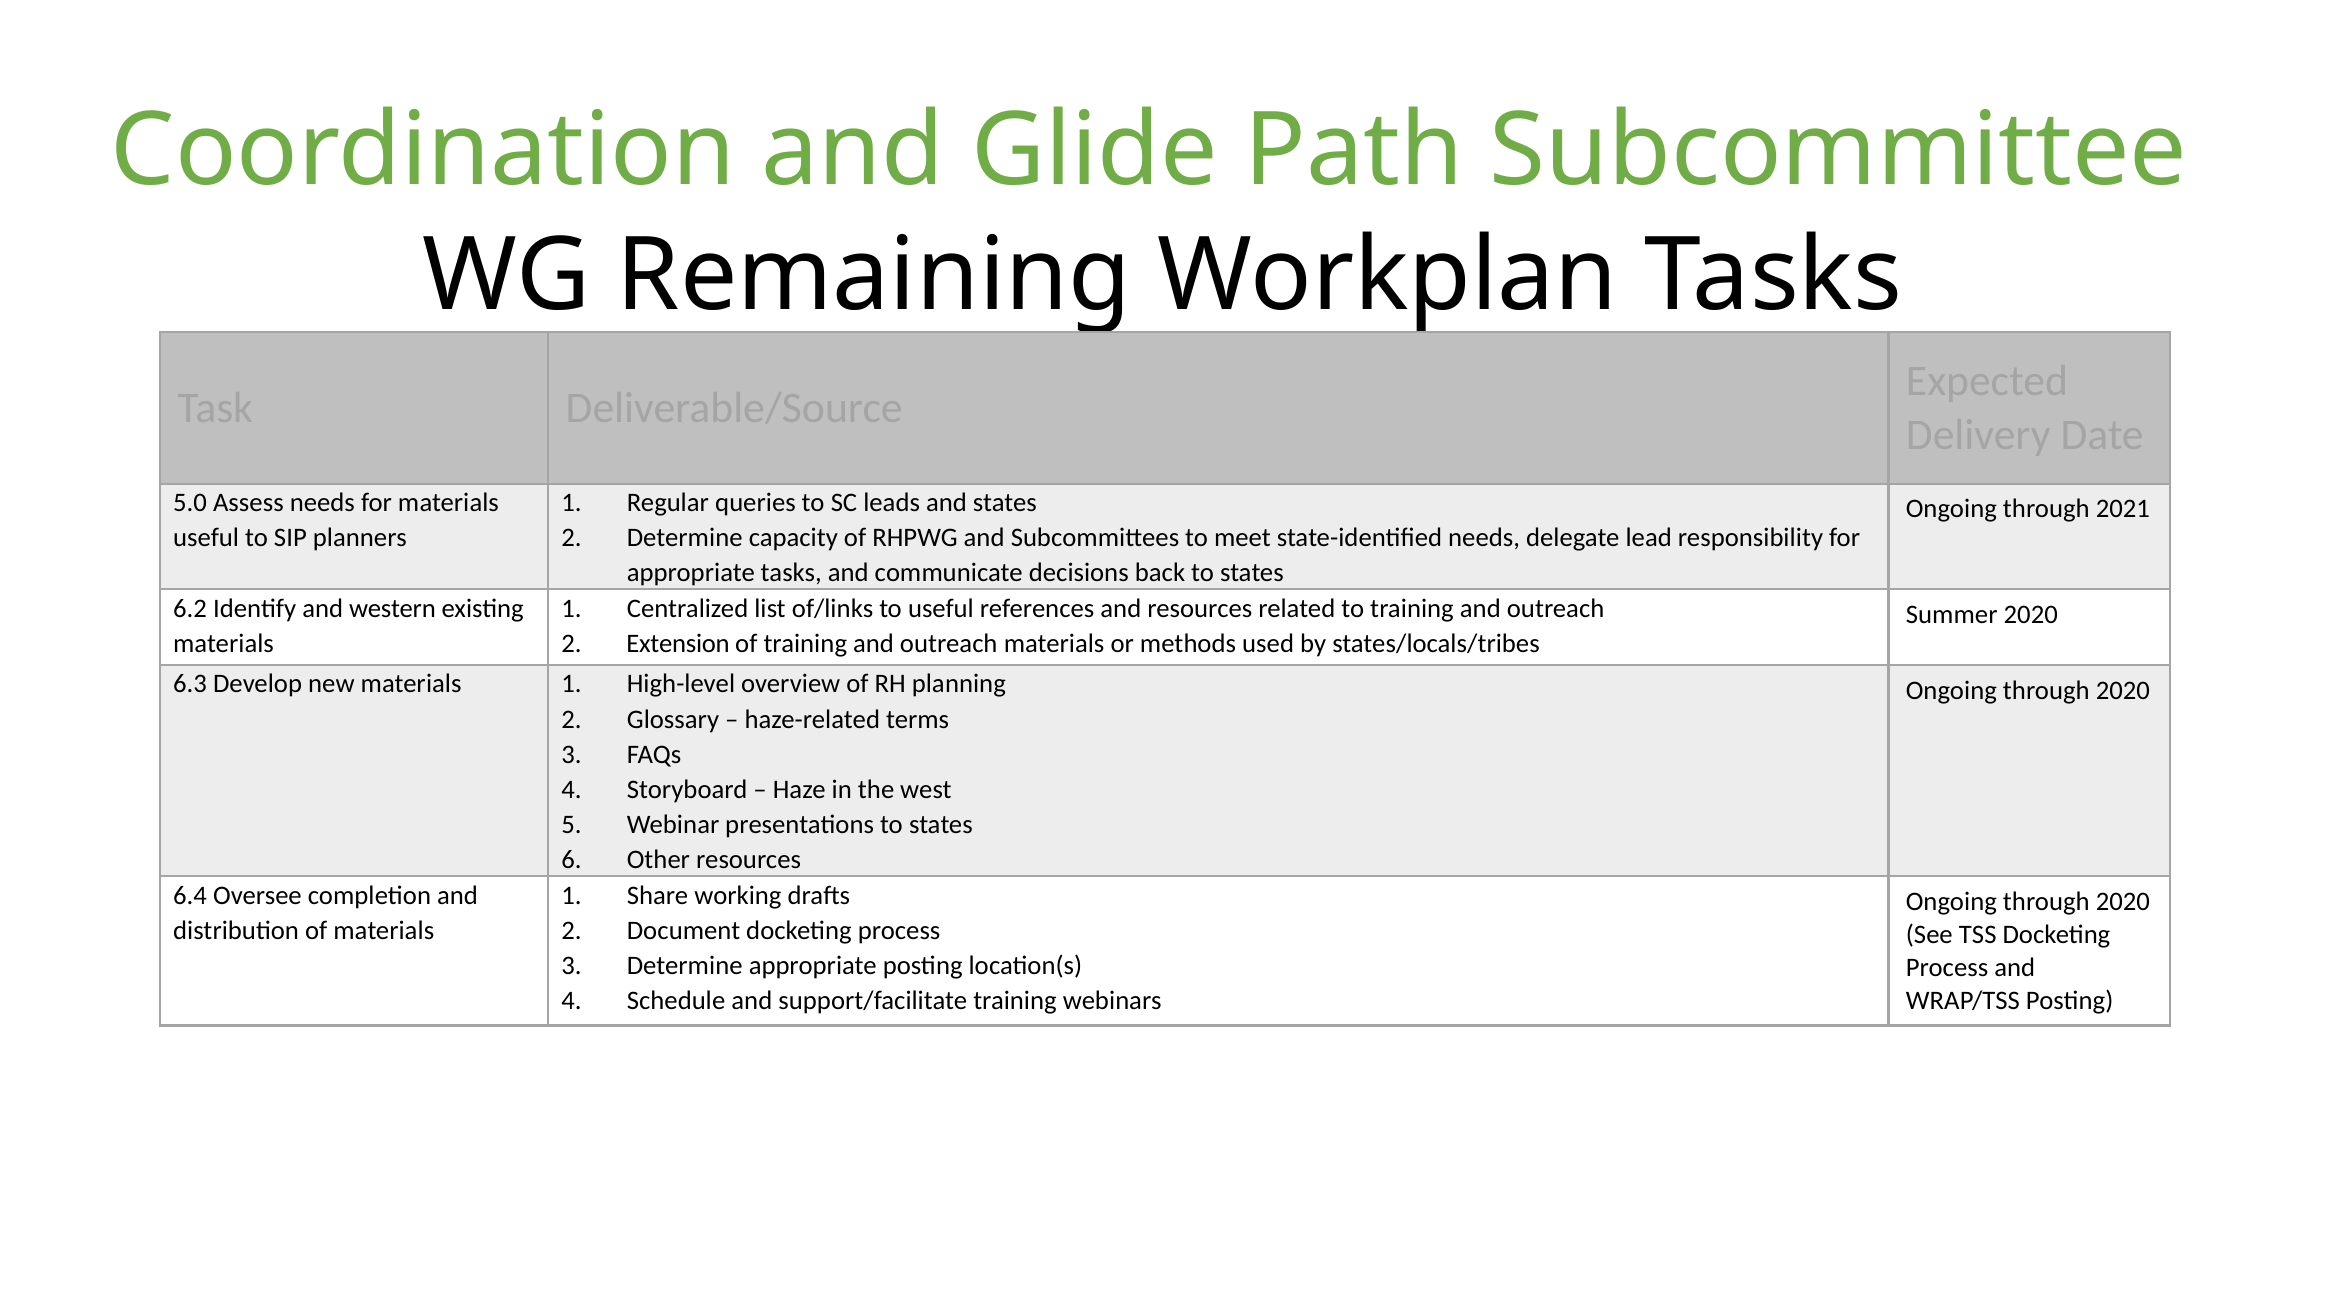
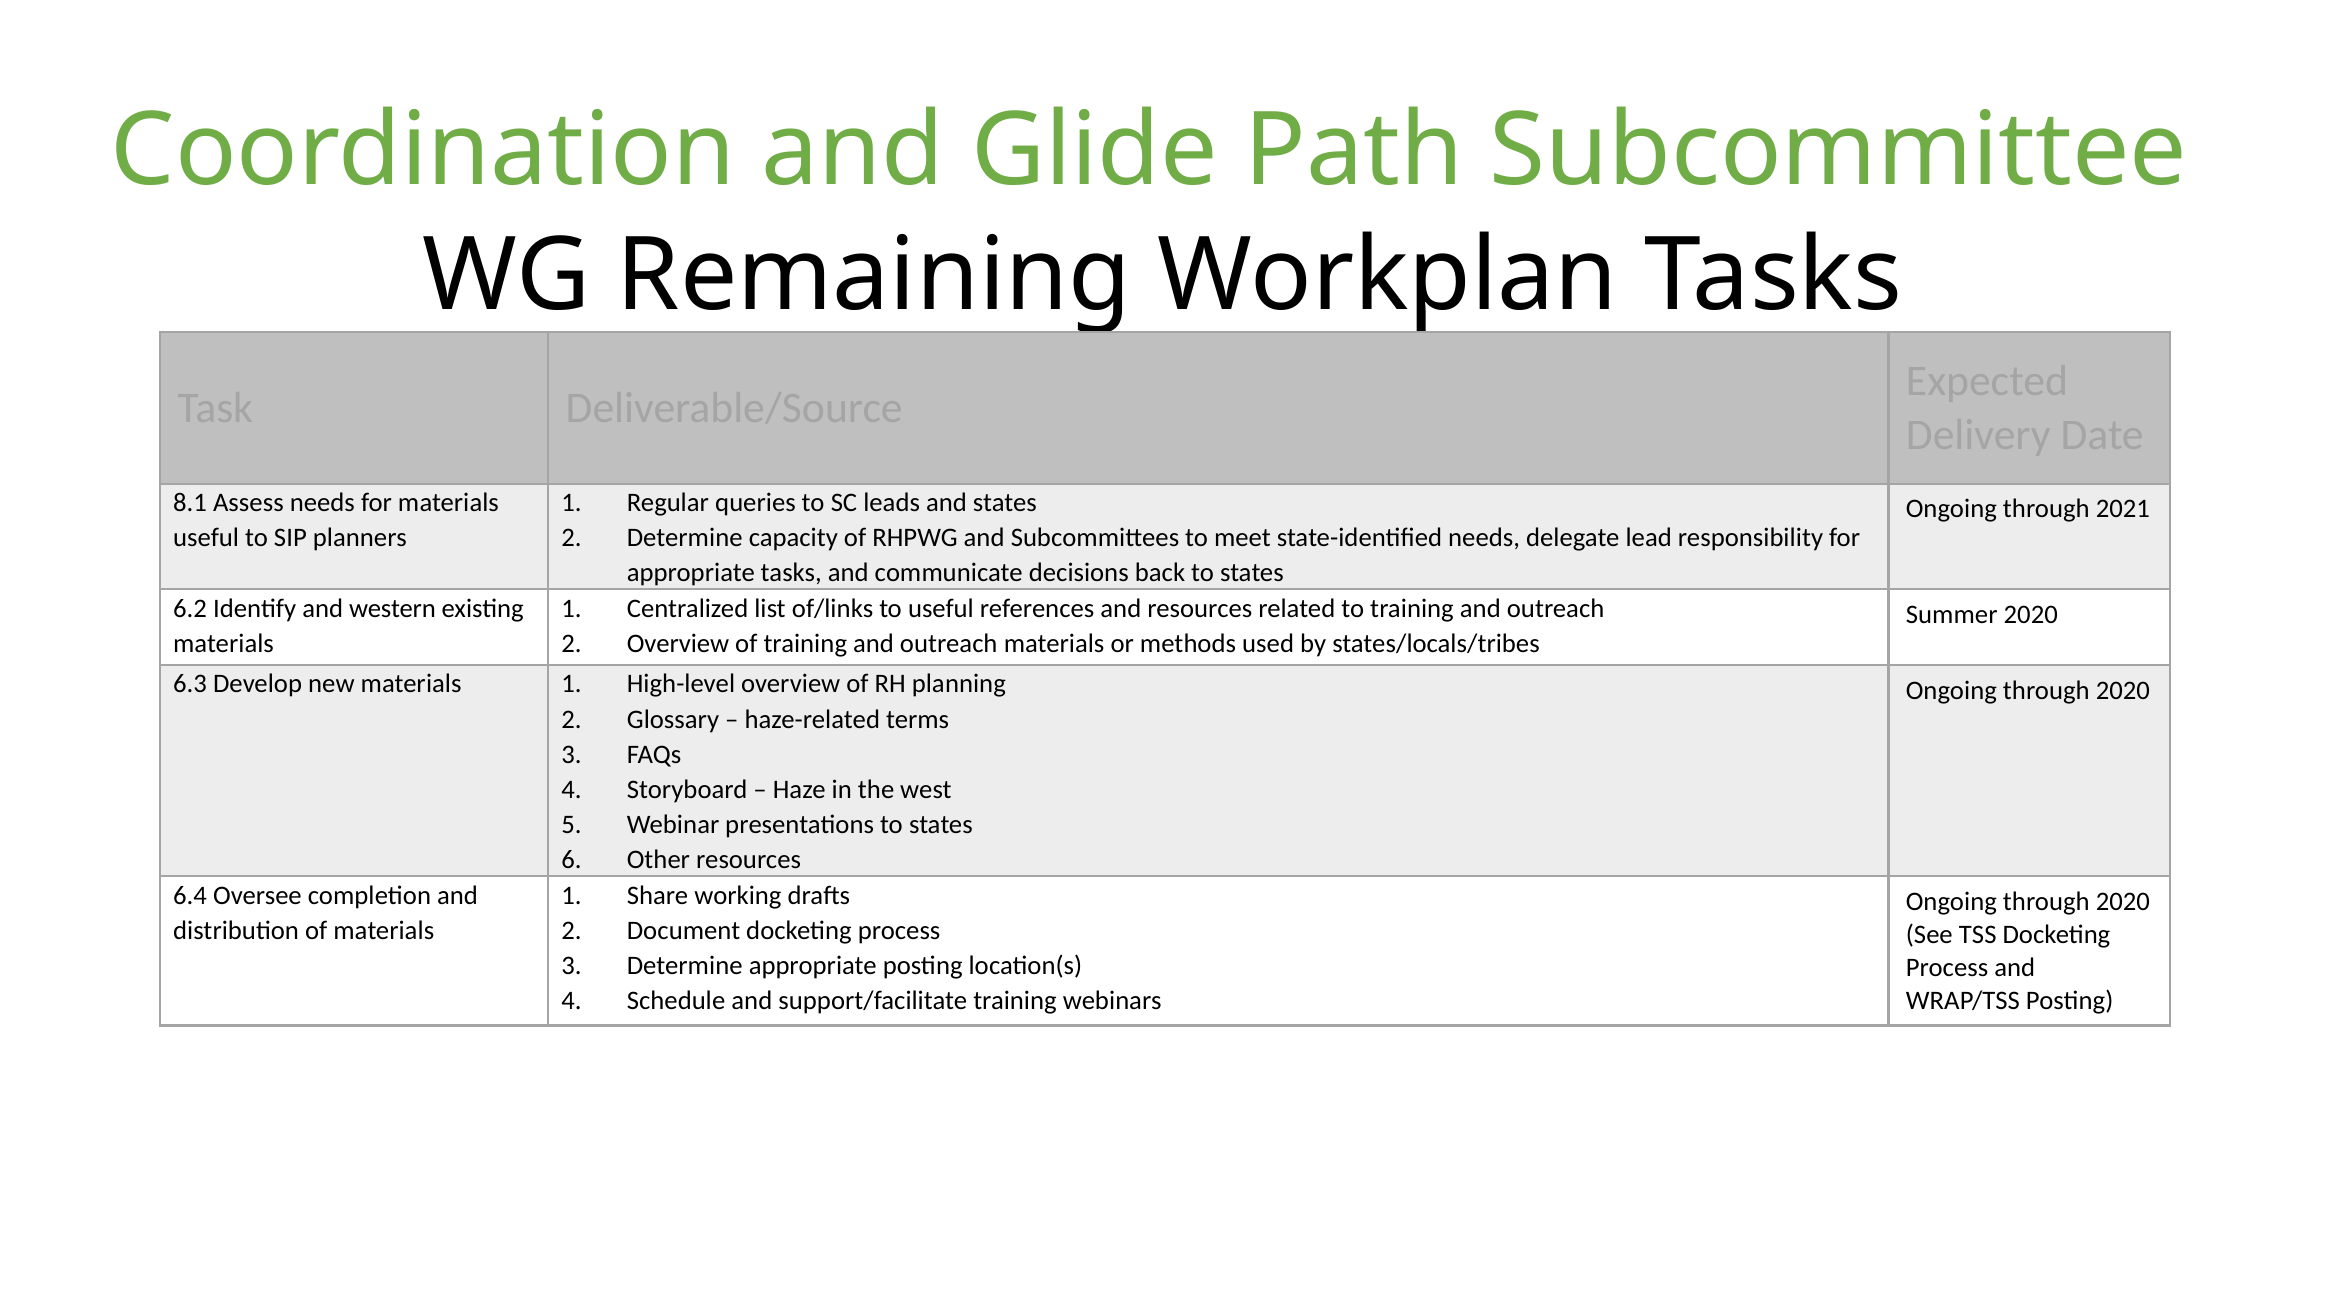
5.0: 5.0 -> 8.1
Extension at (678, 644): Extension -> Overview
